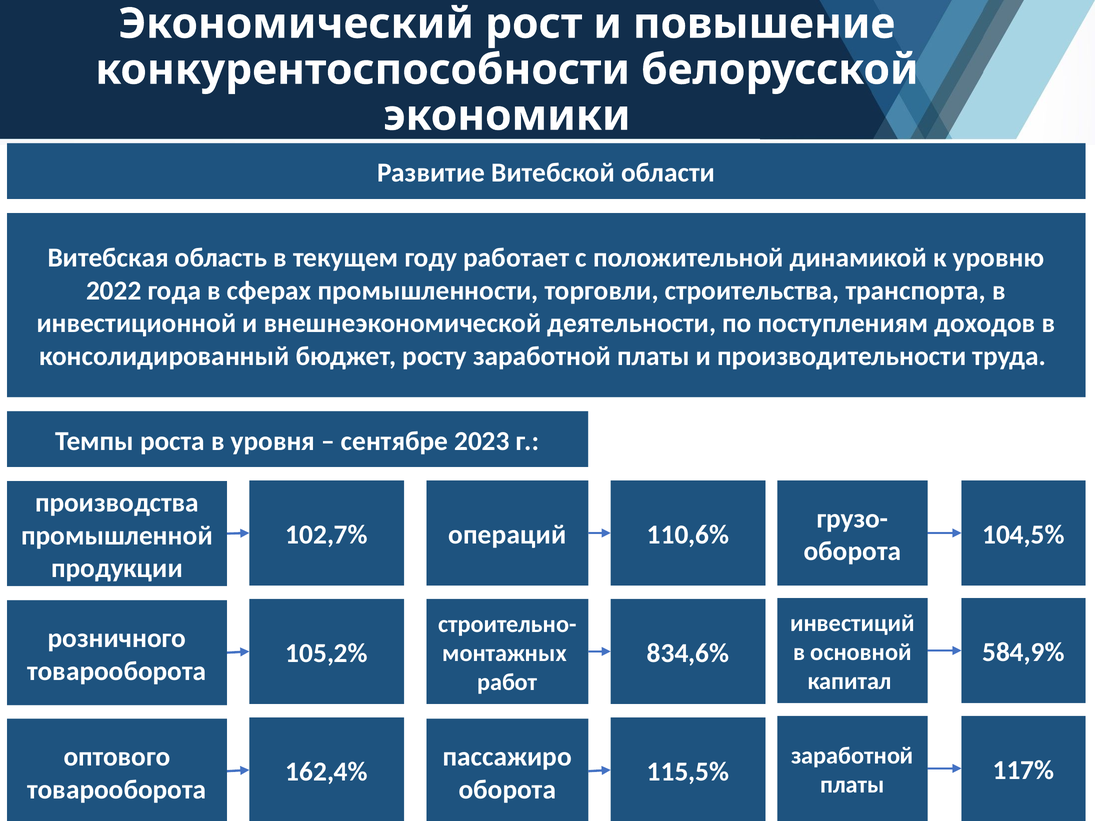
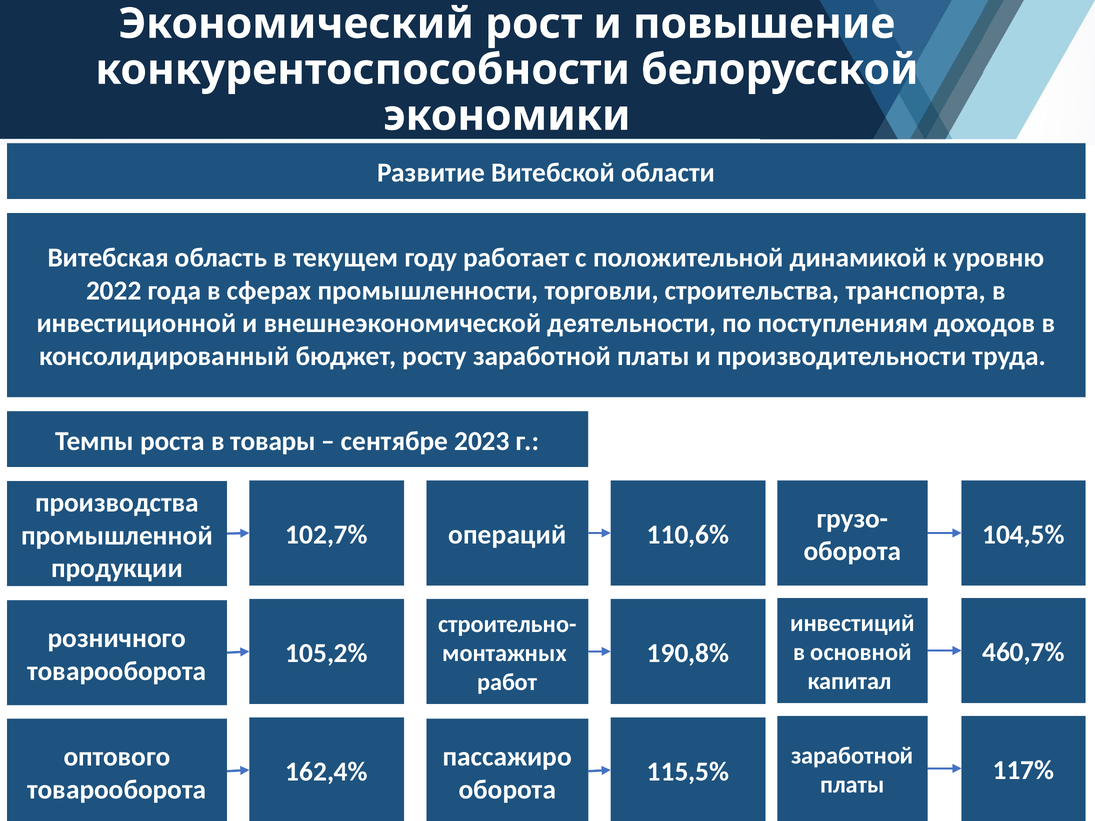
уровня: уровня -> товары
584,9%: 584,9% -> 460,7%
834,6%: 834,6% -> 190,8%
